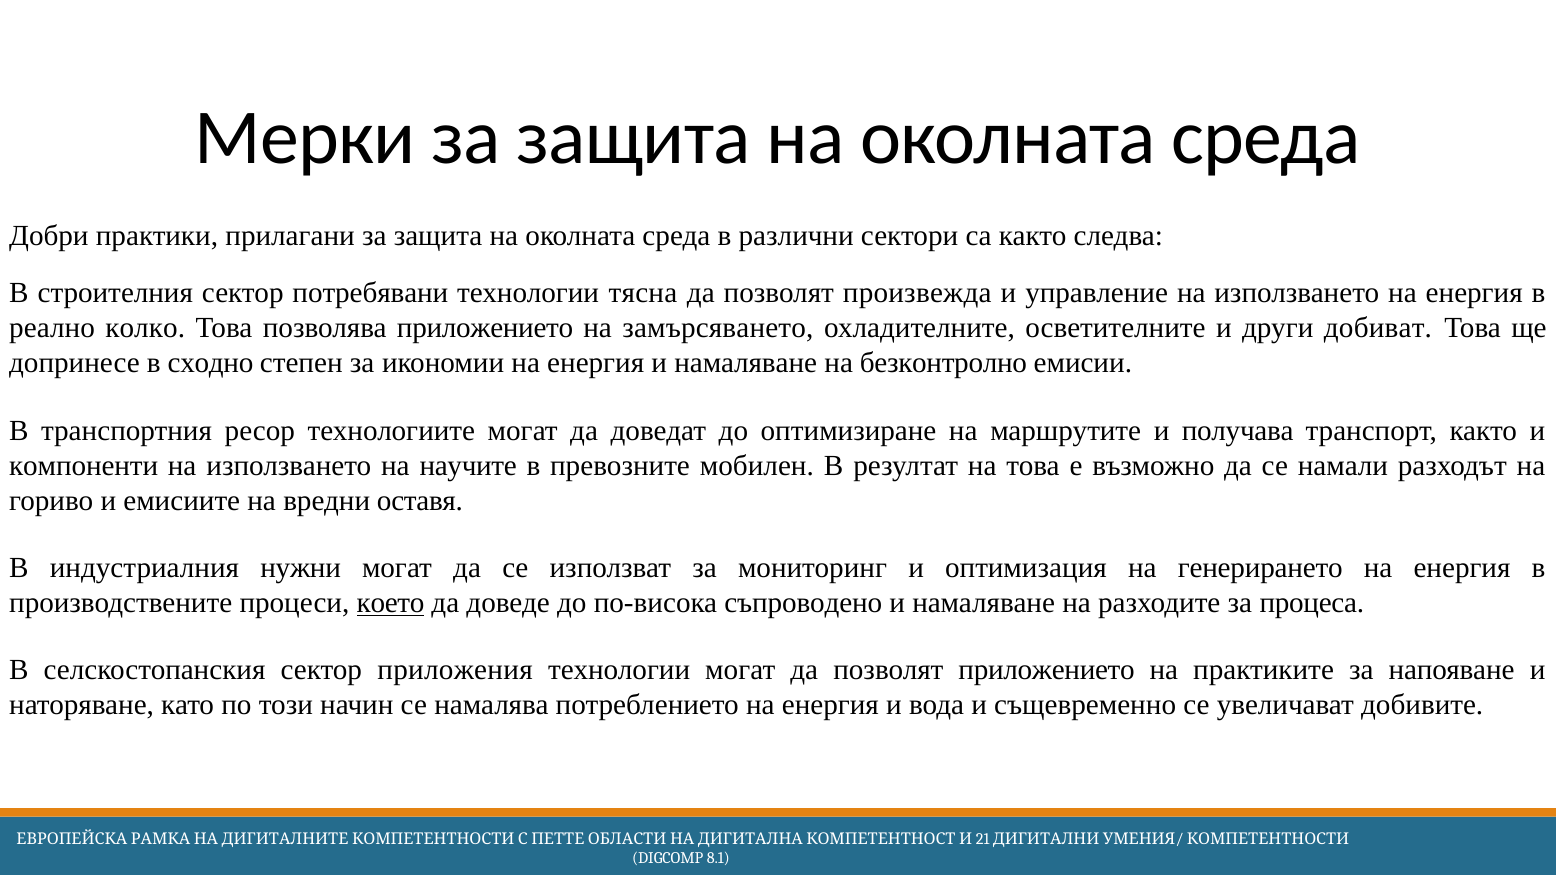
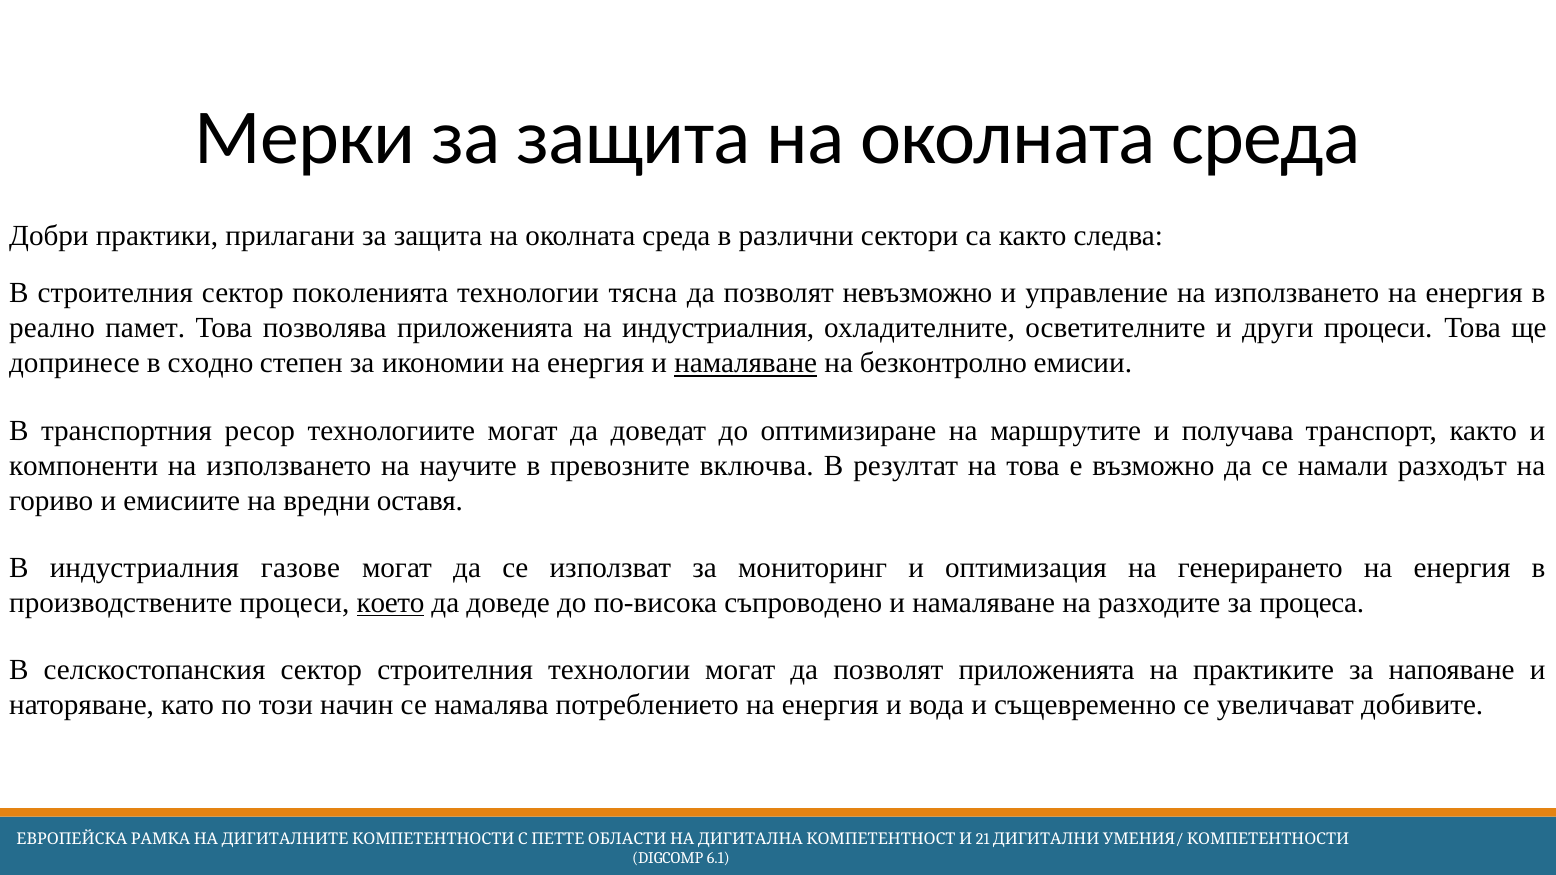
потребявани: потребявани -> поколенията
произвежда: произвежда -> невъзможно
колко: колко -> памет
позволява приложението: приложението -> приложенията
на замърсяването: замърсяването -> индустриалния
други добиват: добиват -> процеси
намаляване at (746, 363) underline: none -> present
мобилен: мобилен -> включва
нужни: нужни -> газове
сектор приложения: приложения -> строителния
позволят приложението: приложението -> приложенията
8.1: 8.1 -> 6.1
